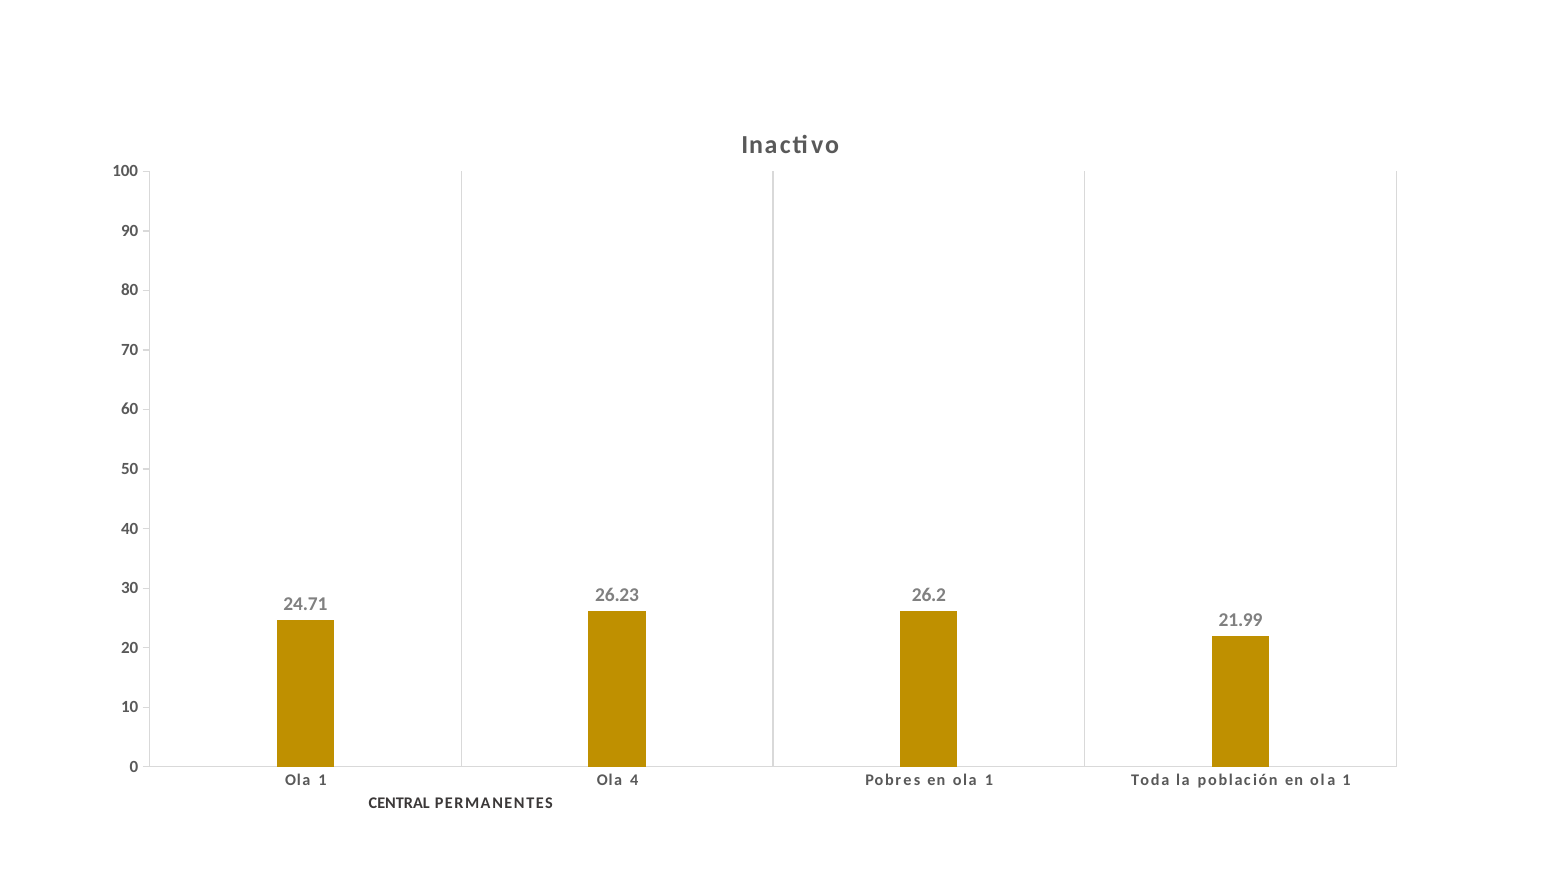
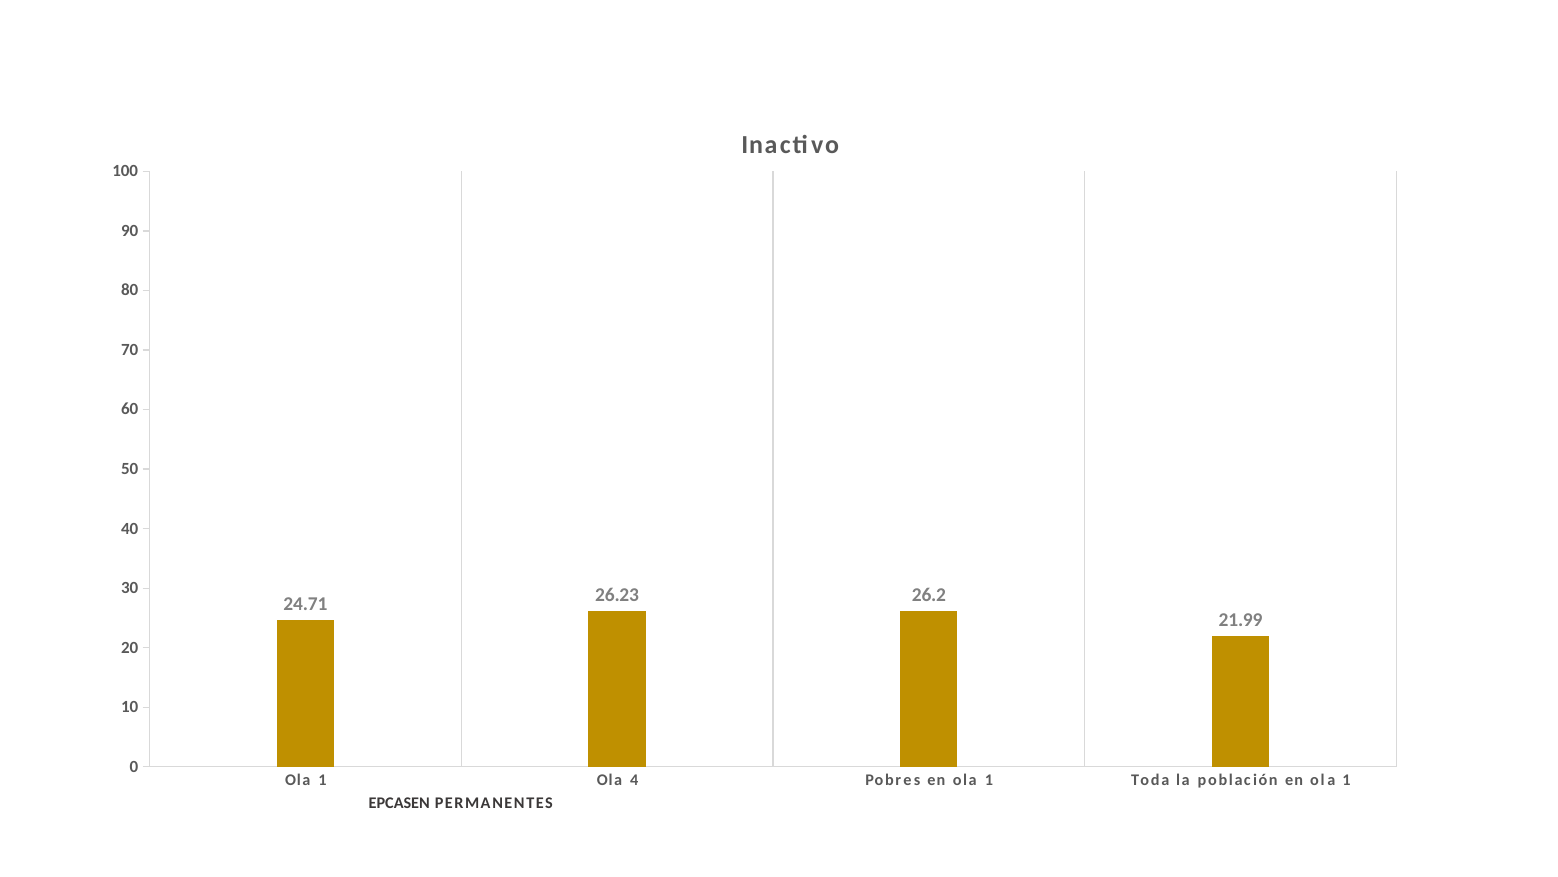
CENTRAL: CENTRAL -> EPCASEN
